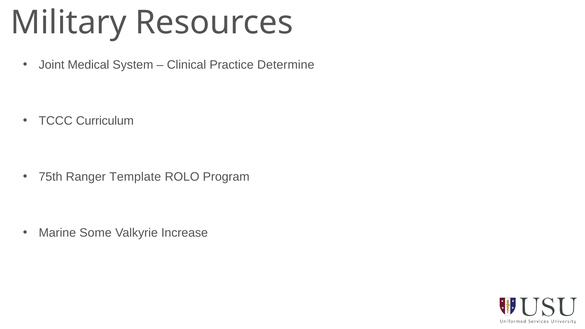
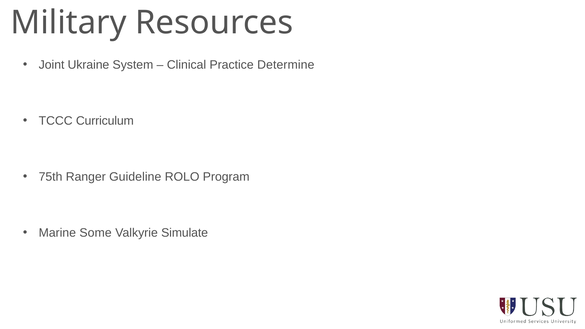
Medical: Medical -> Ukraine
Template: Template -> Guideline
Increase: Increase -> Simulate
